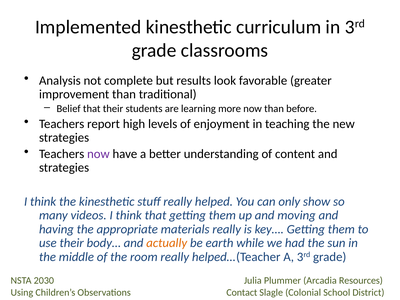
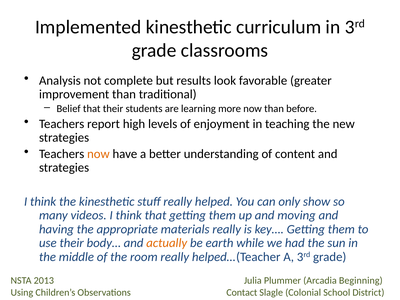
now at (98, 154) colour: purple -> orange
2030: 2030 -> 2013
Resources: Resources -> Beginning
